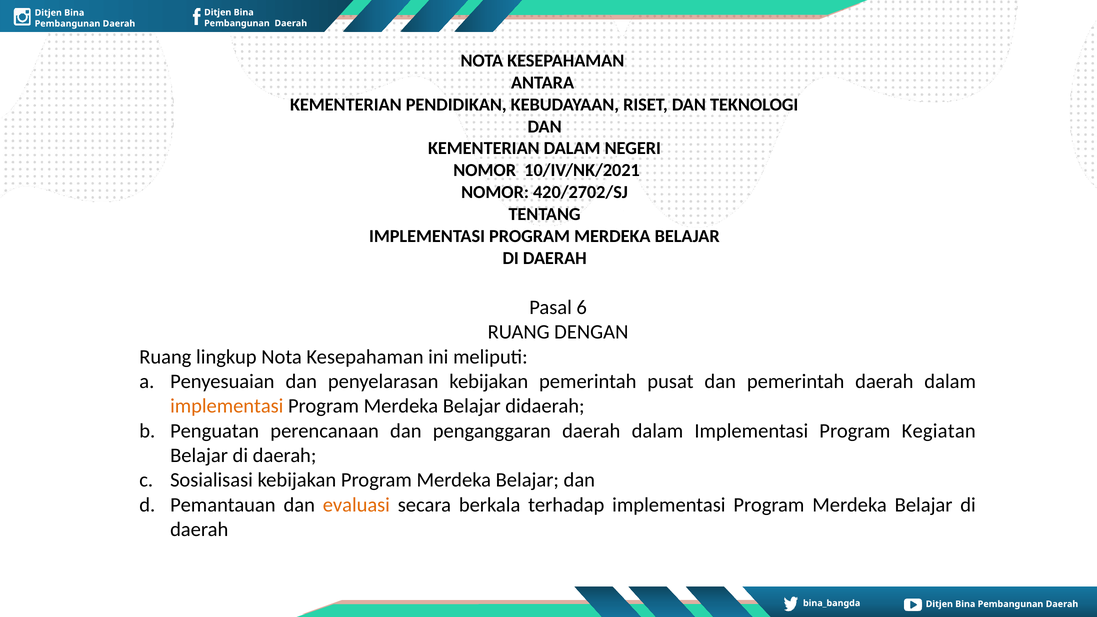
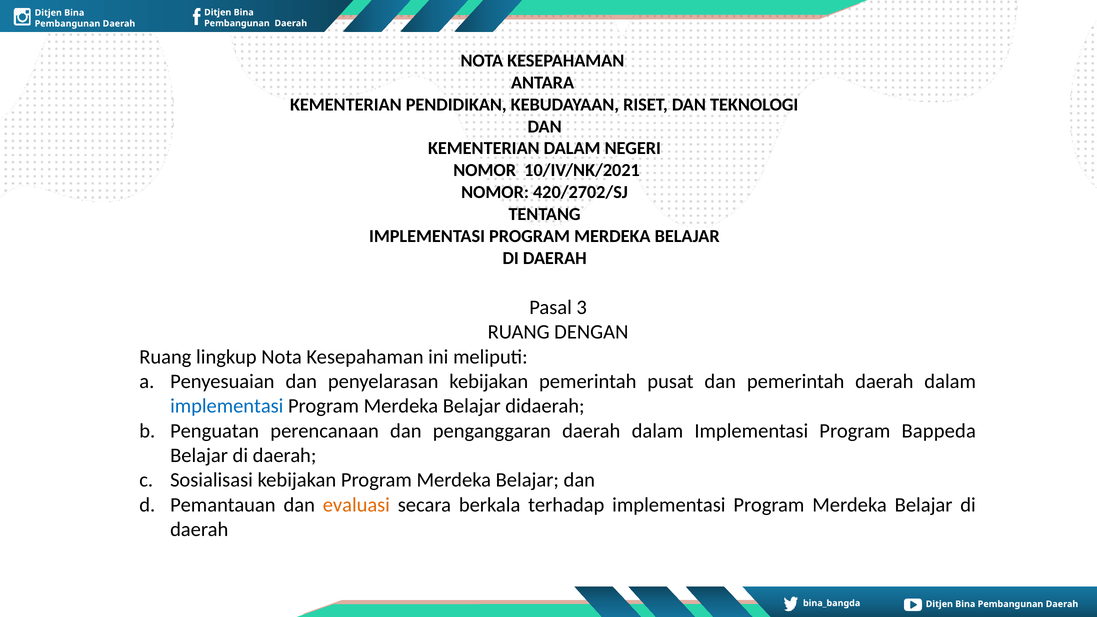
6: 6 -> 3
implementasi at (227, 406) colour: orange -> blue
Kegiatan: Kegiatan -> Bappeda
